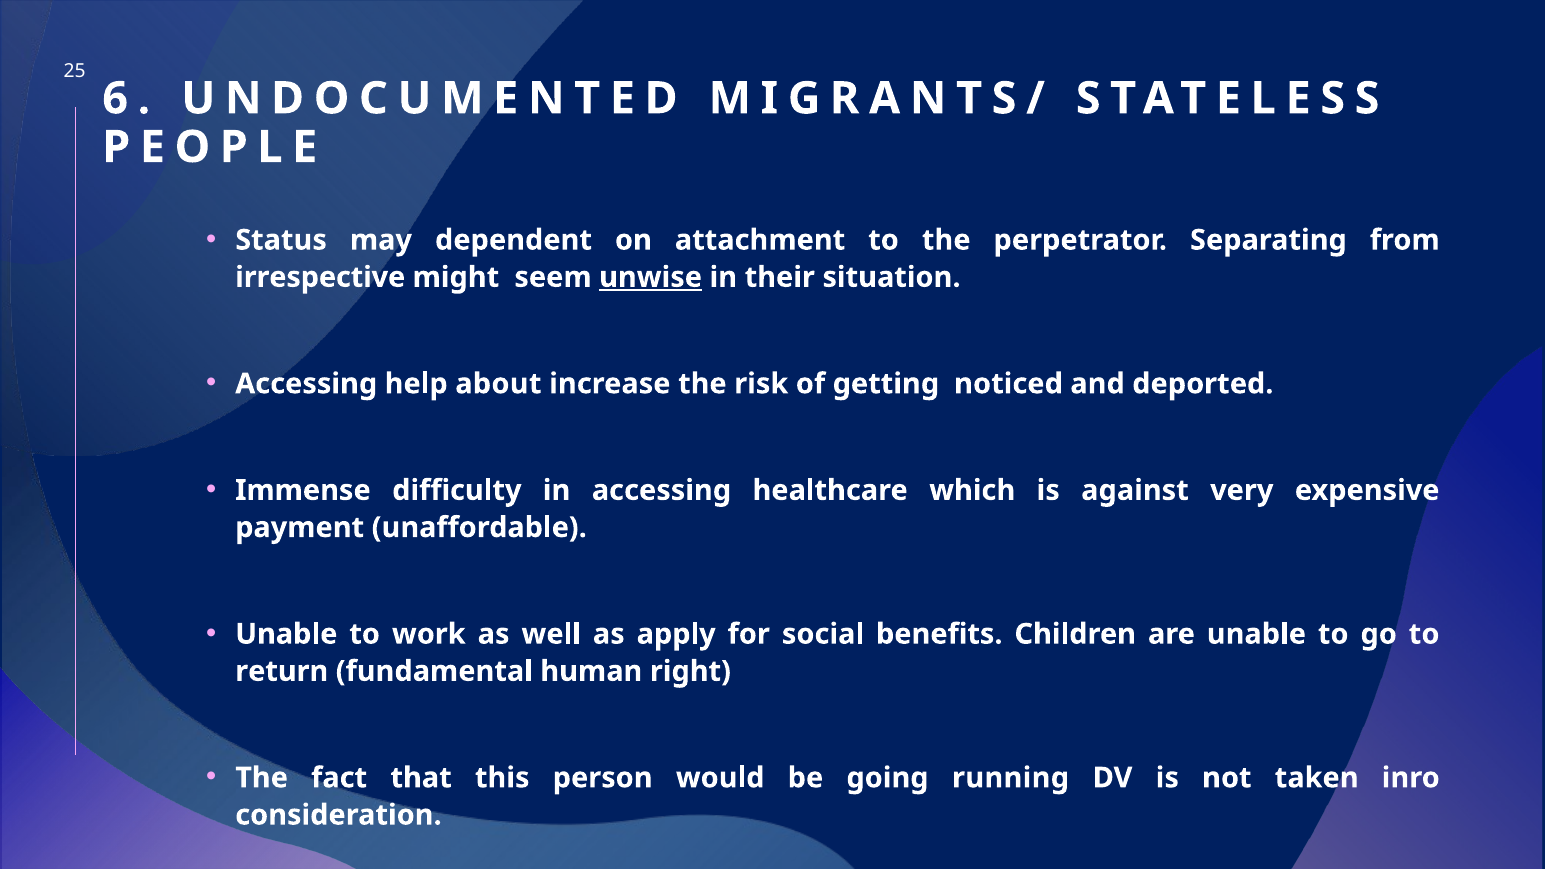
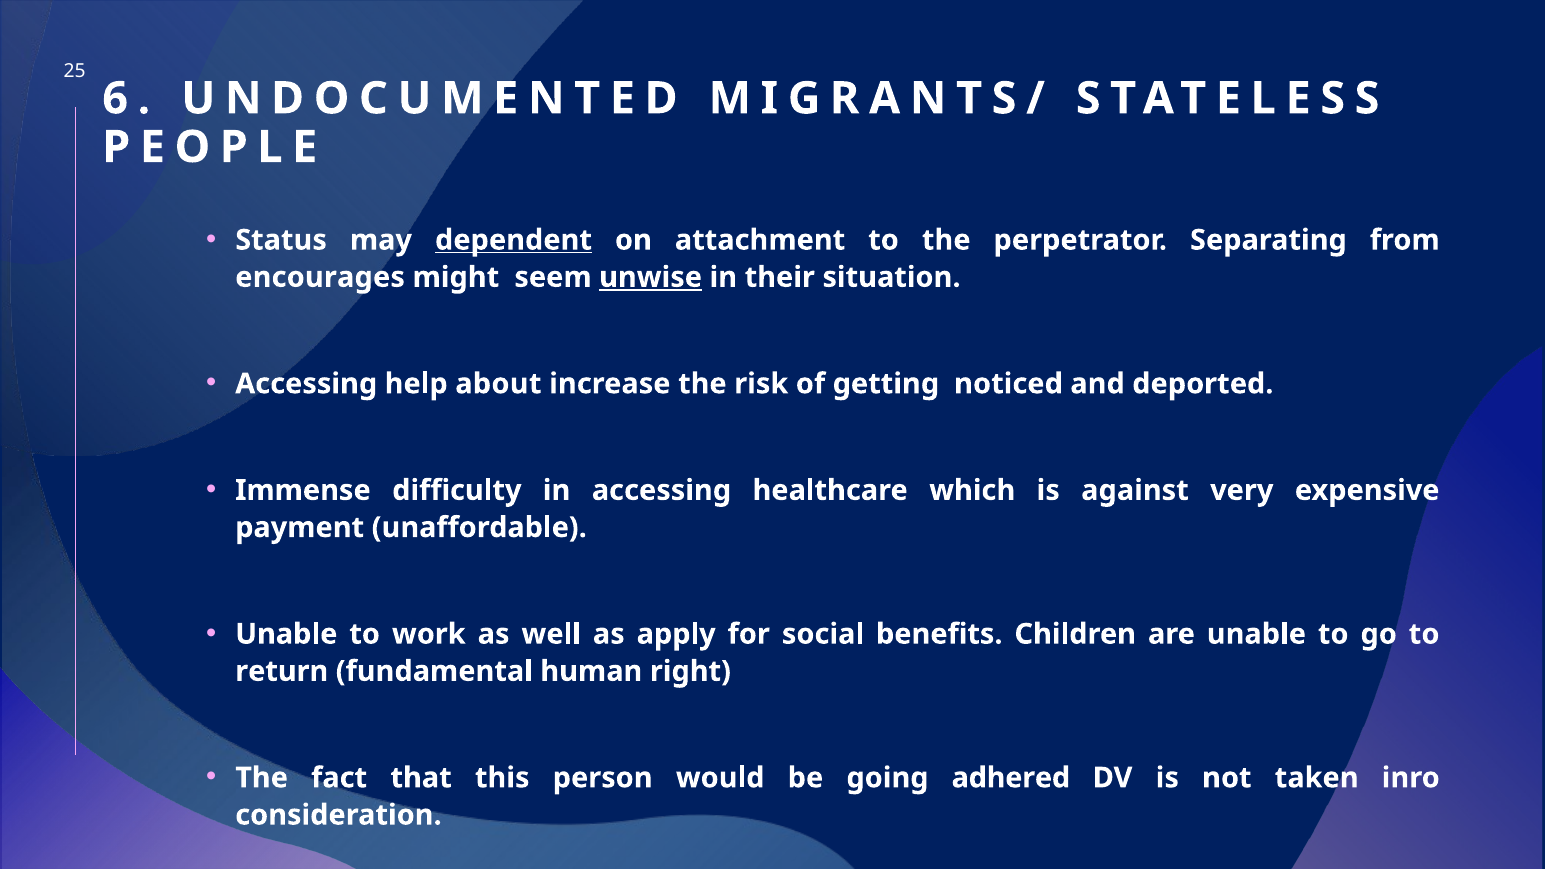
dependent underline: none -> present
irrespective: irrespective -> encourages
running: running -> adhered
